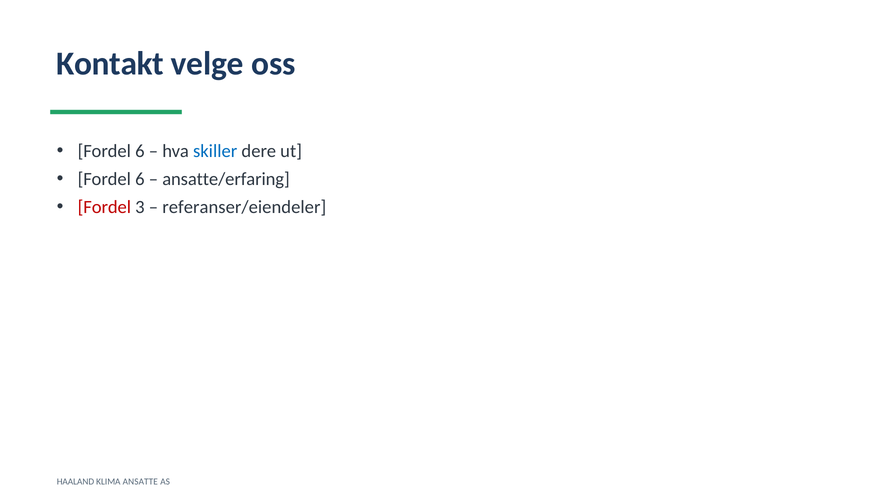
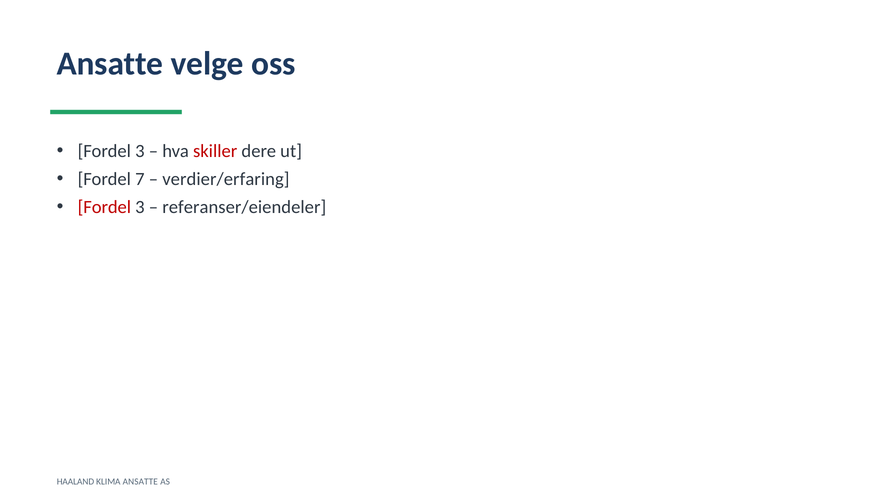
Kontakt at (110, 64): Kontakt -> Ansatte
6 at (140, 151): 6 -> 3
skiller colour: blue -> red
6 at (140, 179): 6 -> 7
ansatte/erfaring: ansatte/erfaring -> verdier/erfaring
